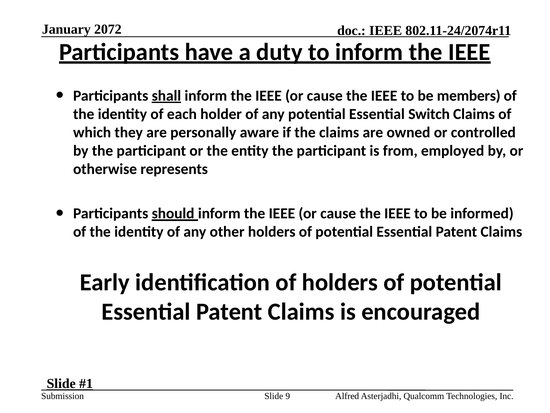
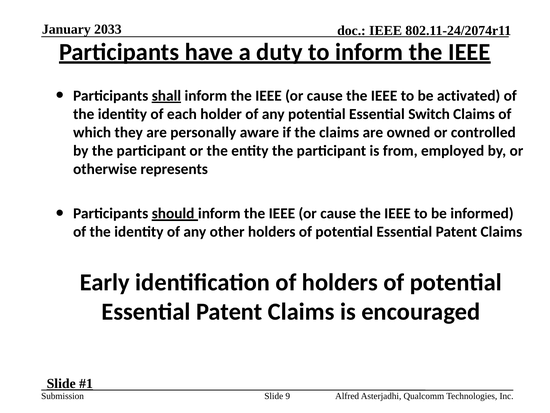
2072: 2072 -> 2033
members: members -> activated
